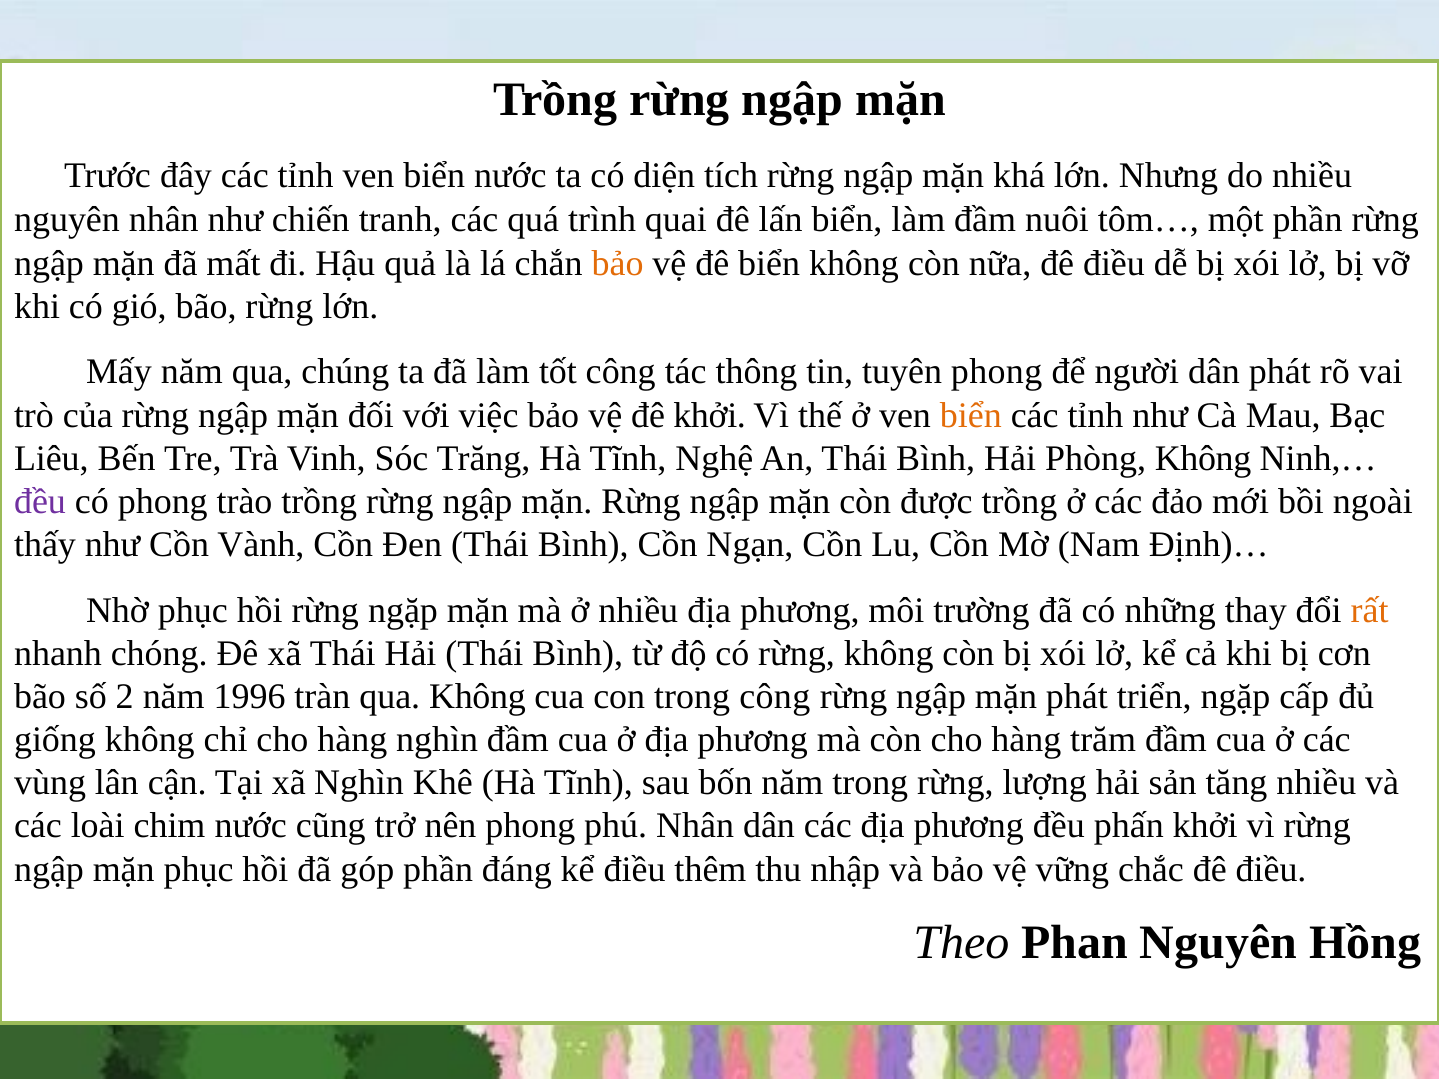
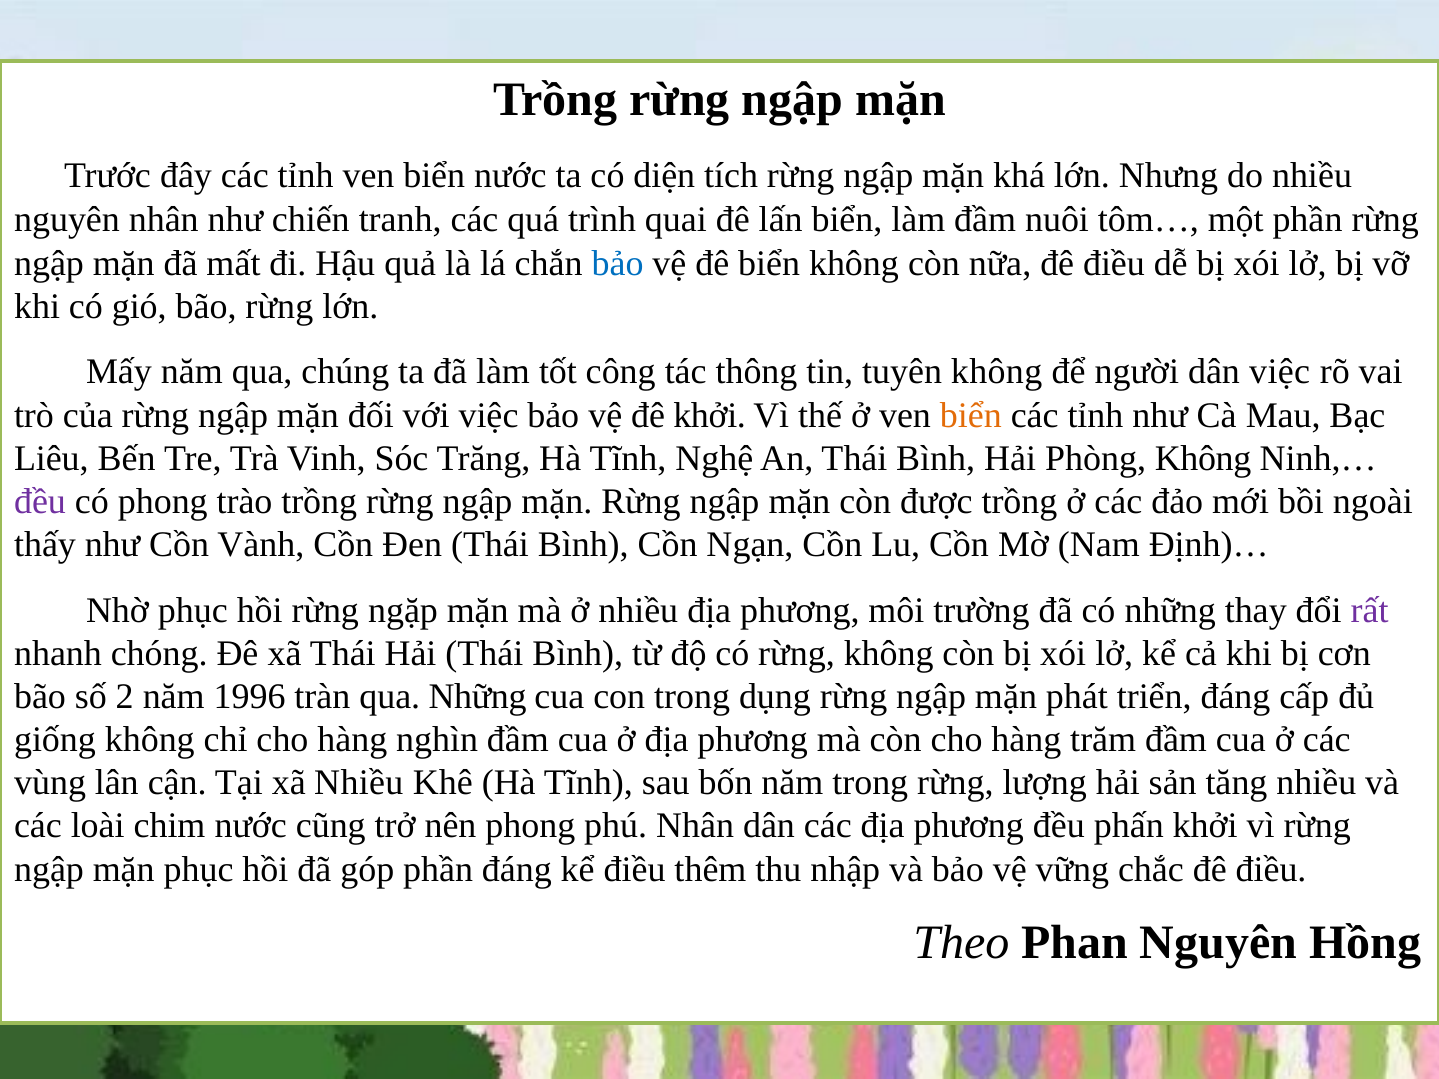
bảo at (618, 263) colour: orange -> blue
tuyên phong: phong -> không
dân phát: phát -> việc
rất colour: orange -> purple
qua Không: Không -> Những
trong công: công -> dụng
triển ngặp: ngặp -> đáng
xã Nghìn: Nghìn -> Nhiều
